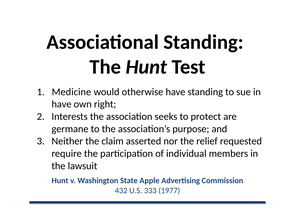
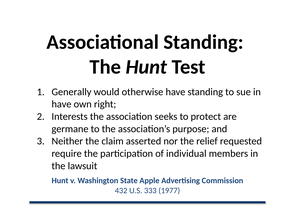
Medicine: Medicine -> Generally
